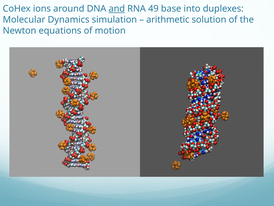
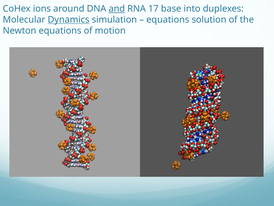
49: 49 -> 17
Dynamics underline: none -> present
arithmetic at (168, 20): arithmetic -> equations
